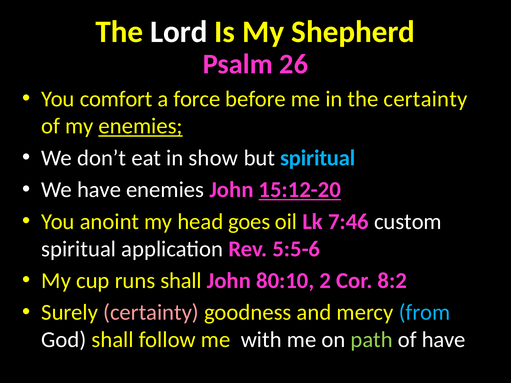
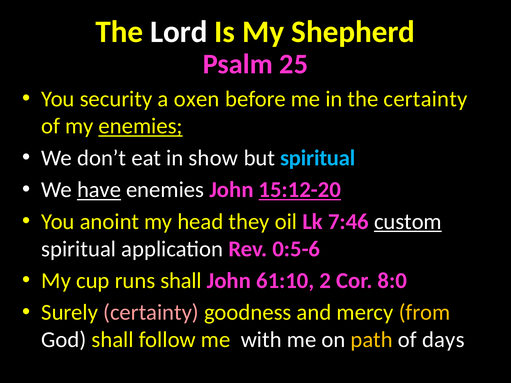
26: 26 -> 25
comfort: comfort -> security
force: force -> oxen
have at (99, 190) underline: none -> present
goes: goes -> they
custom underline: none -> present
5:5-6: 5:5-6 -> 0:5-6
80:10: 80:10 -> 61:10
8:2: 8:2 -> 8:0
from colour: light blue -> yellow
path colour: light green -> yellow
of have: have -> days
